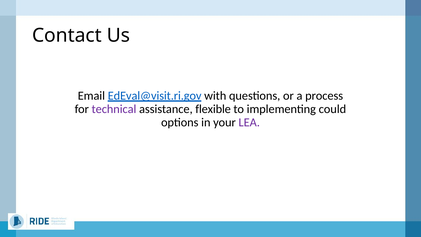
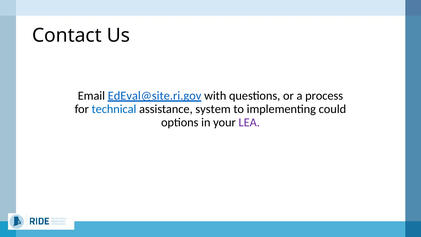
EdEval@visit.ri.gov: EdEval@visit.ri.gov -> EdEval@site.ri.gov
technical colour: purple -> blue
flexible: flexible -> system
